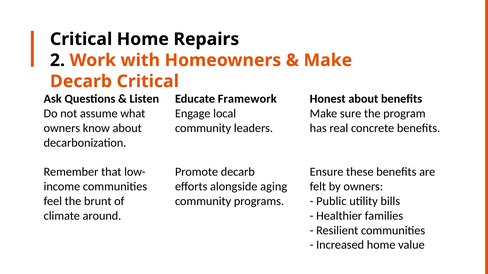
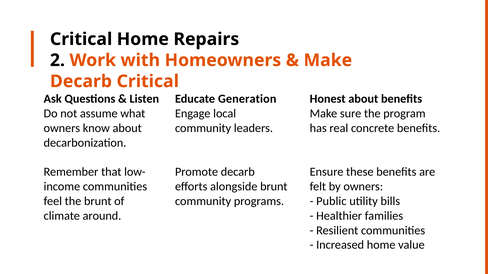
Framework: Framework -> Generation
alongside aging: aging -> brunt
